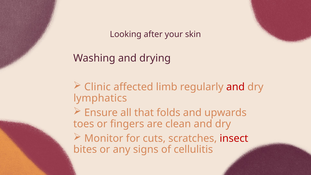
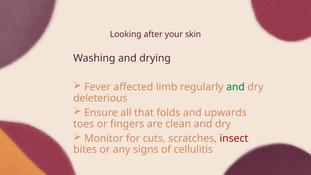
Clinic: Clinic -> Fever
and at (235, 87) colour: red -> green
lymphatics: lymphatics -> deleterious
